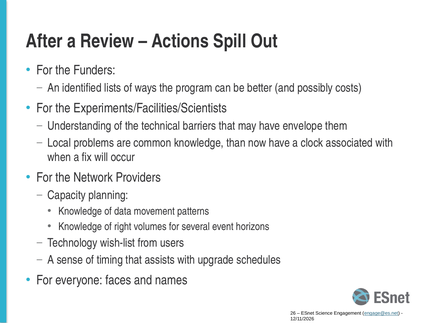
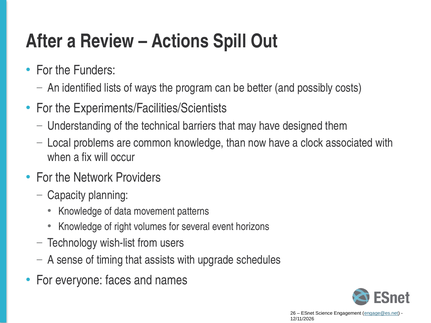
envelope: envelope -> designed
